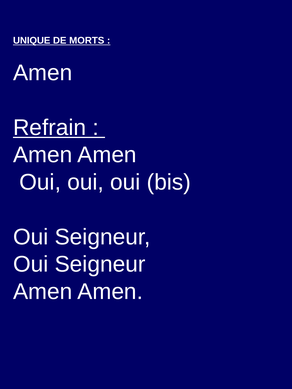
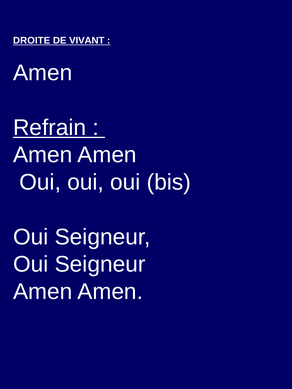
UNIQUE: UNIQUE -> DROITE
MORTS: MORTS -> VIVANT
